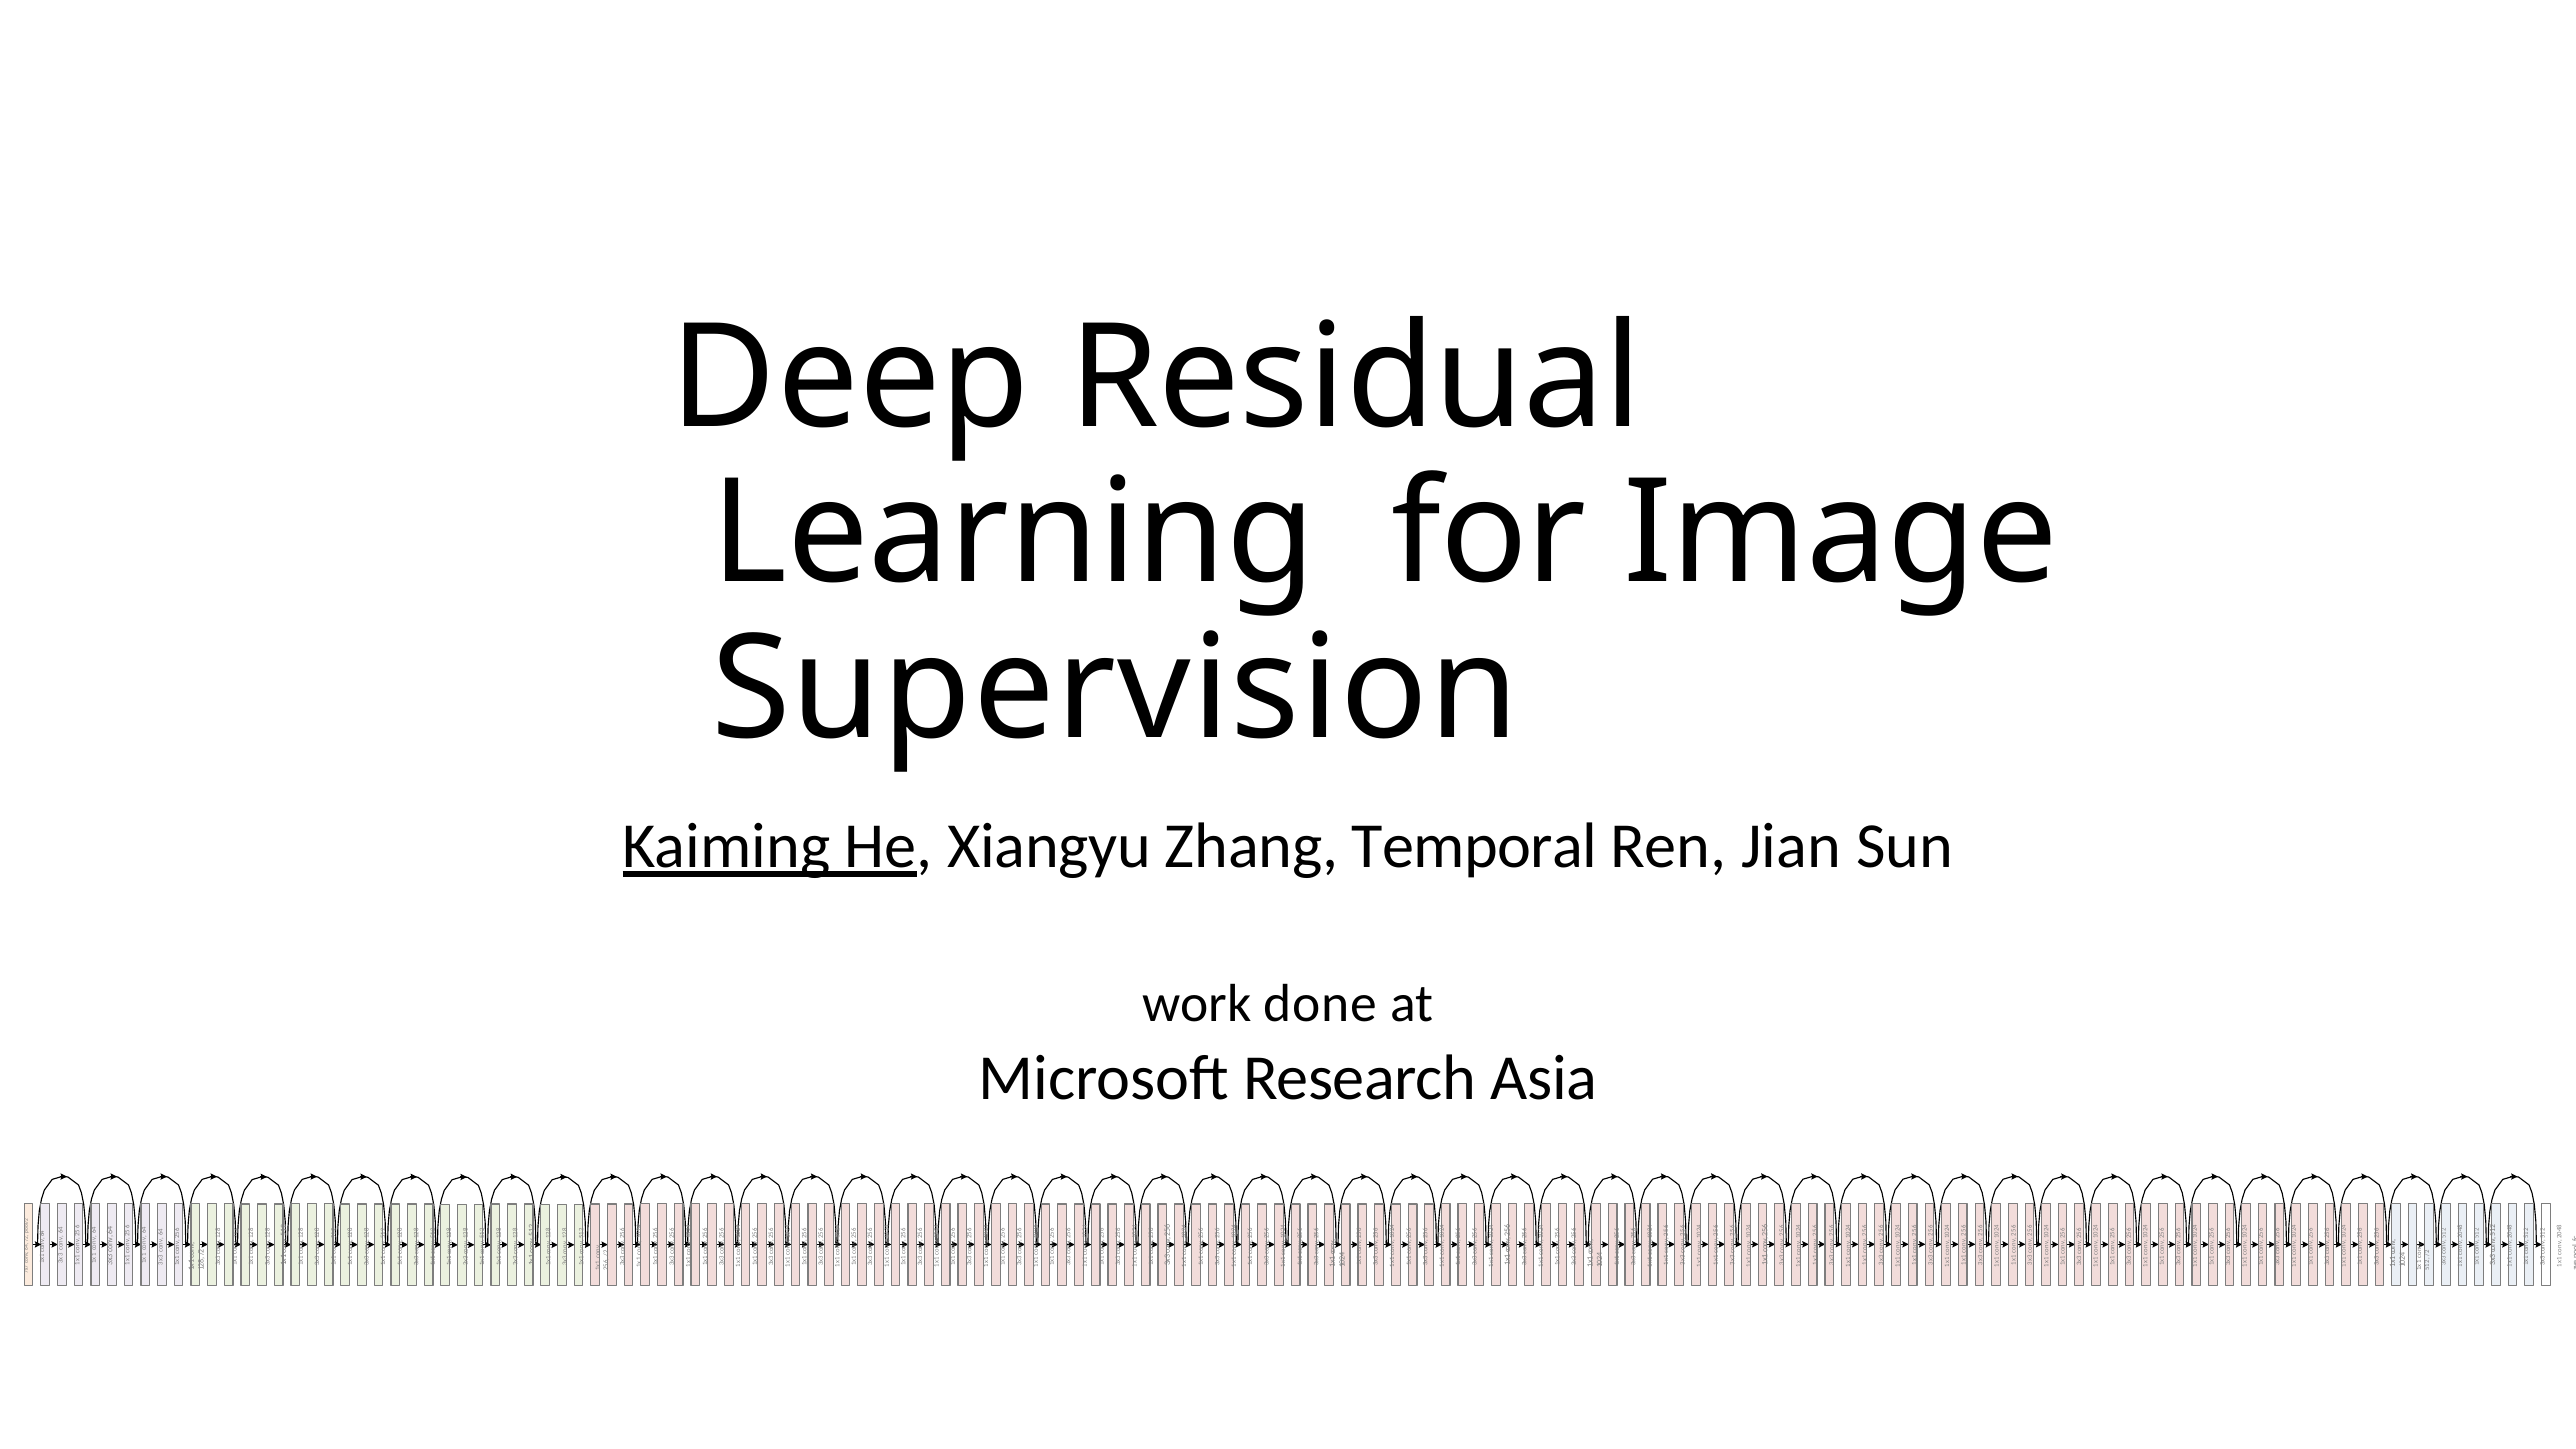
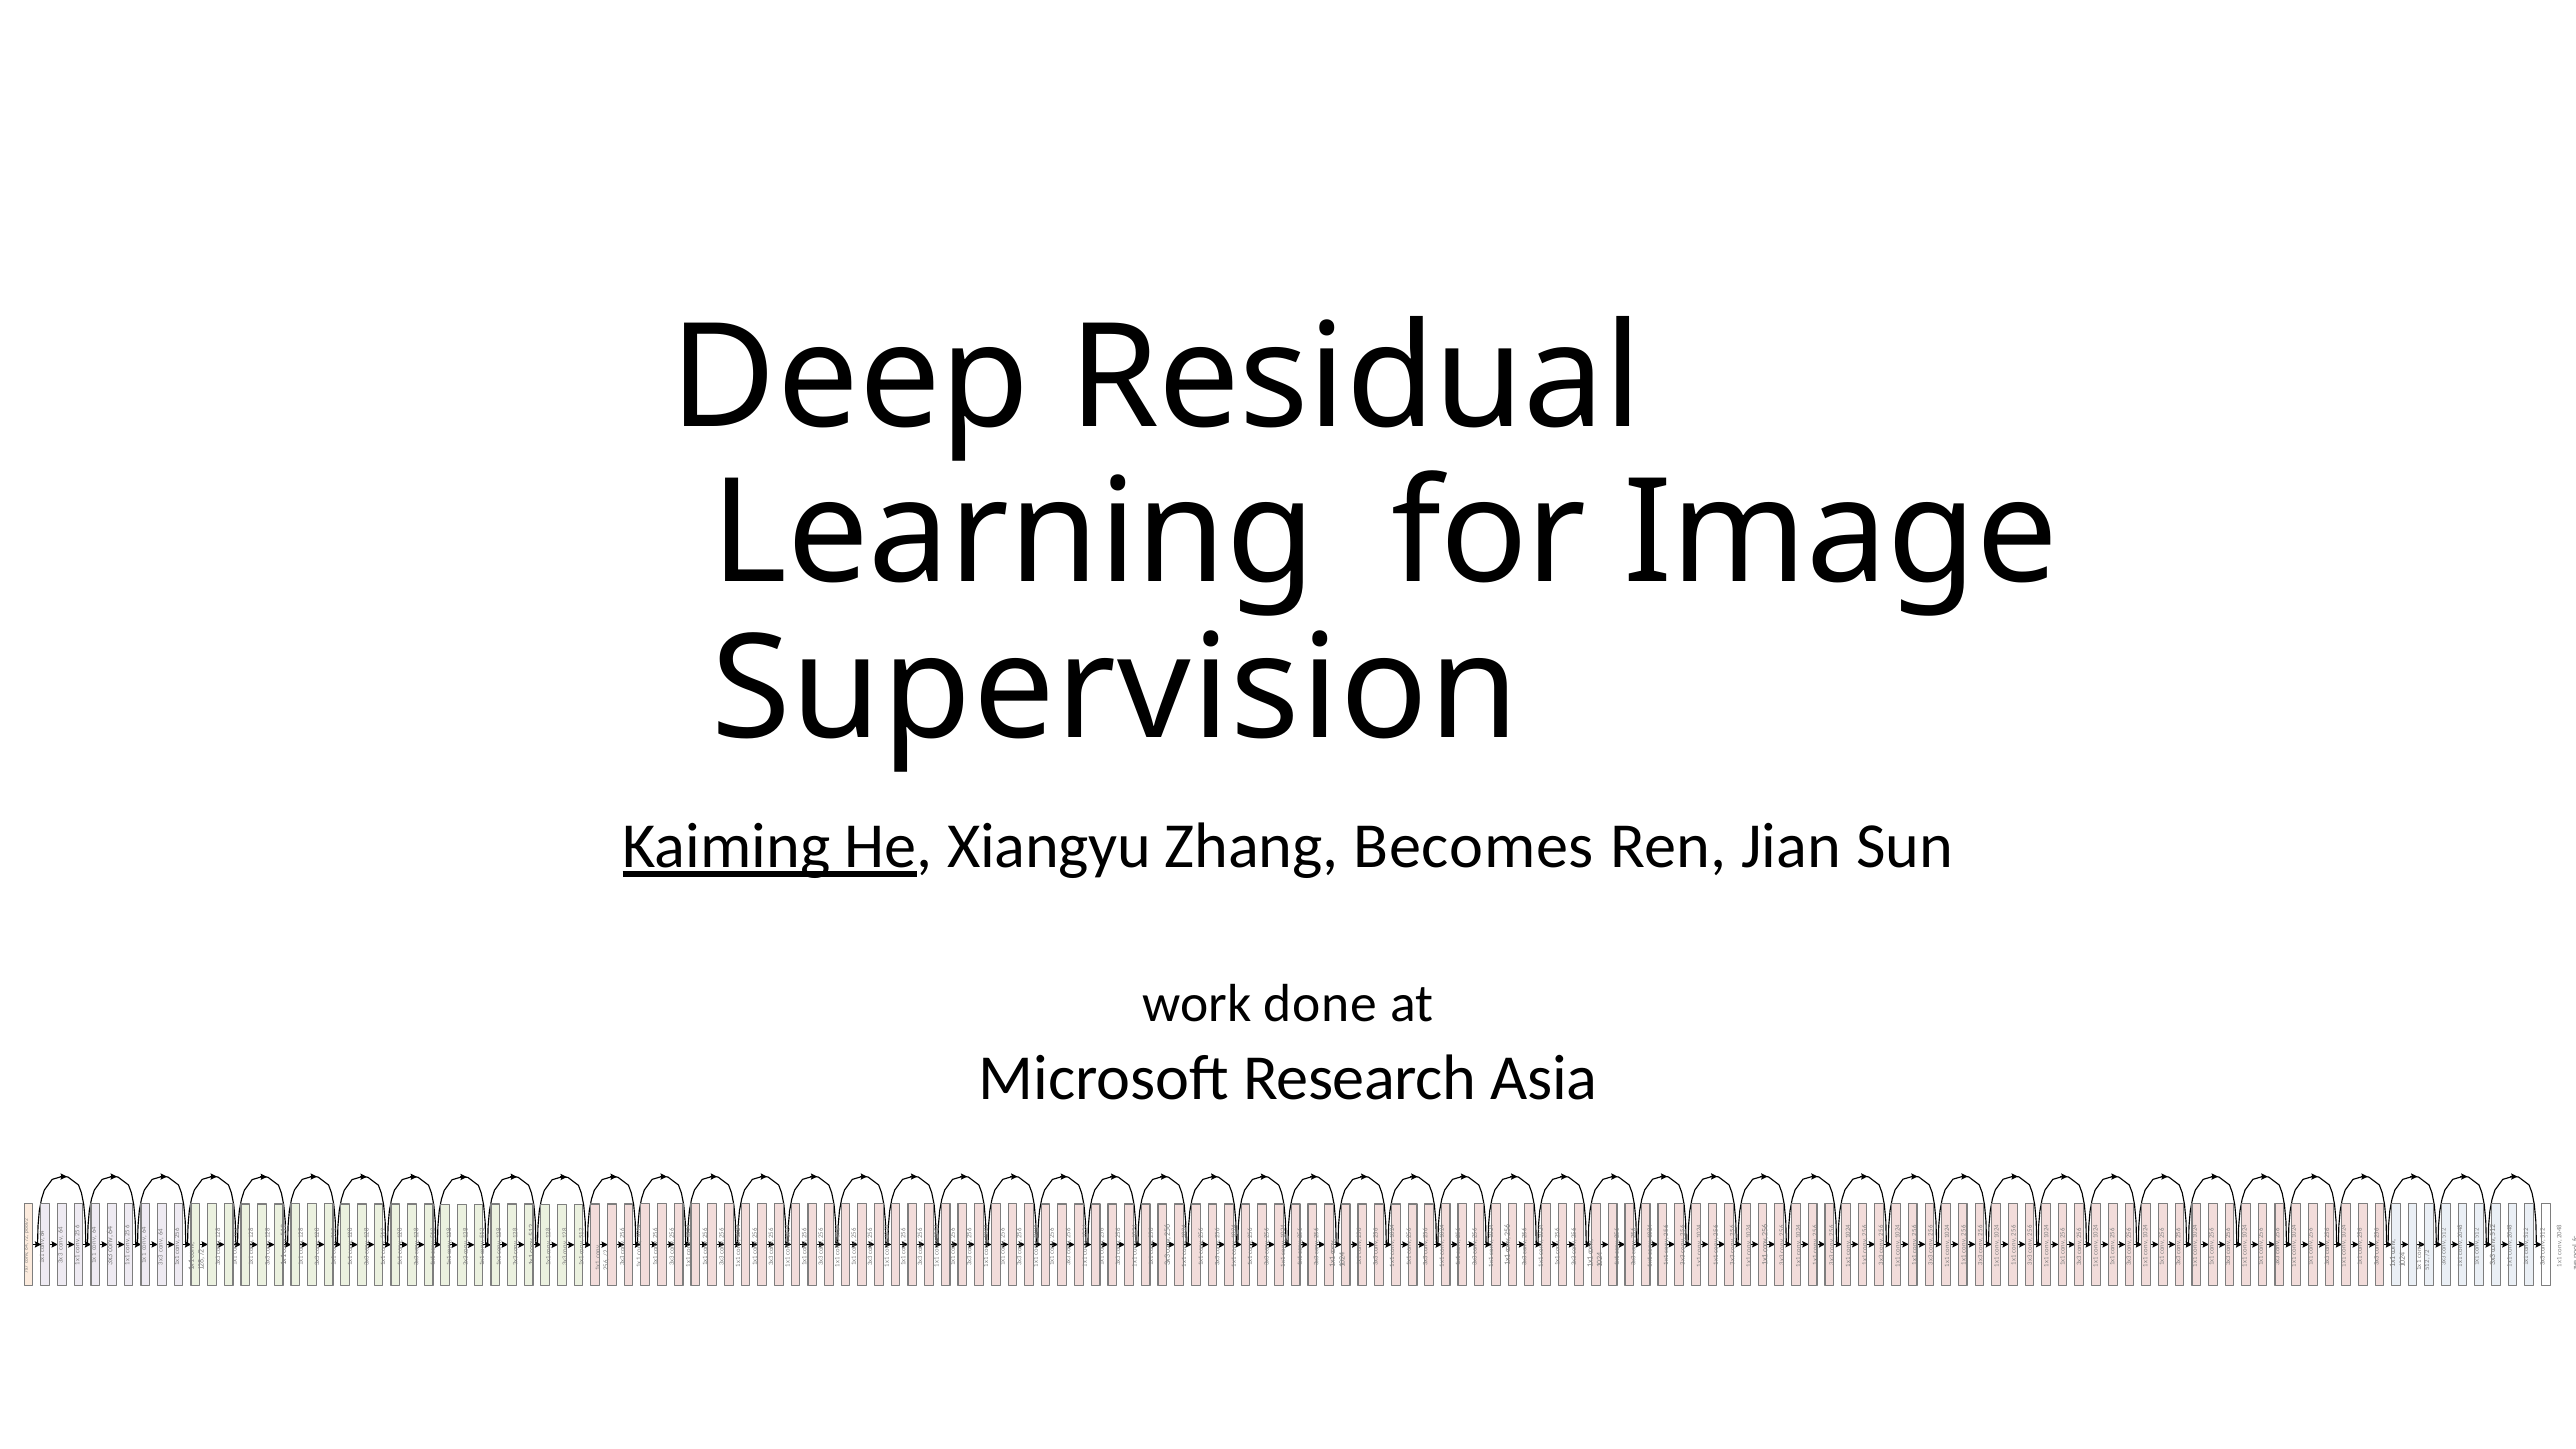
Temporal: Temporal -> Becomes
